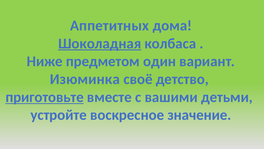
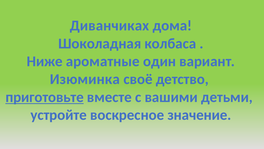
Аппетитных: Аппетитных -> Диванчиках
Шоколадная underline: present -> none
предметом: предметом -> ароматные
